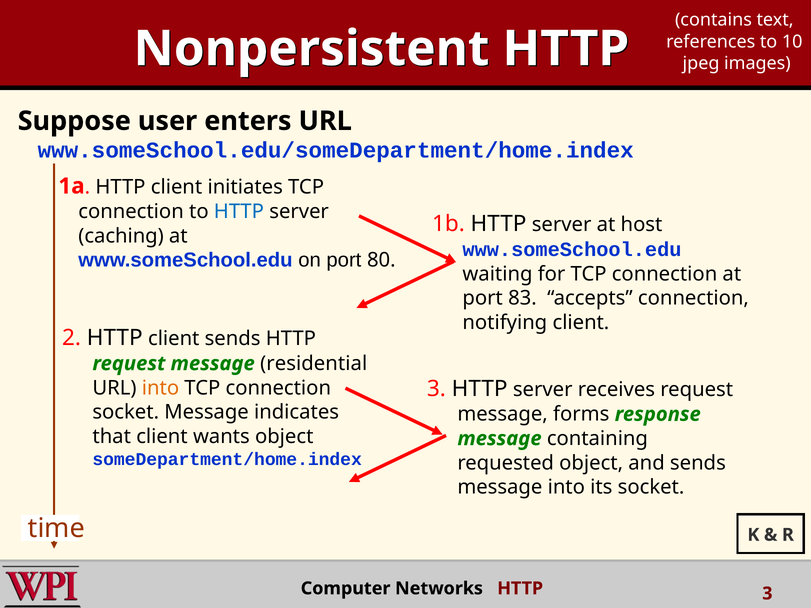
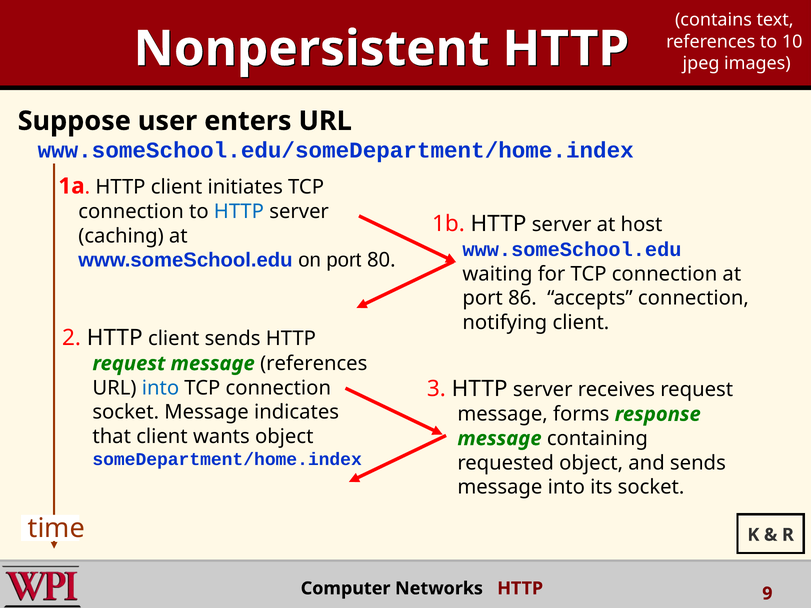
83: 83 -> 86
message residential: residential -> references
into at (160, 388) colour: orange -> blue
HTTP 3: 3 -> 9
